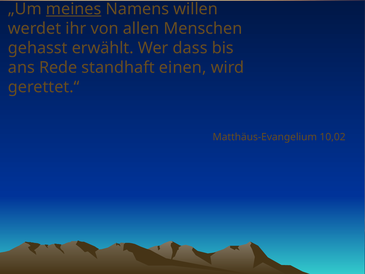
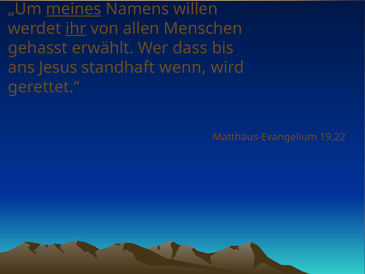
ihr underline: none -> present
Rede: Rede -> Jesus
einen: einen -> wenn
10,02: 10,02 -> 19,22
